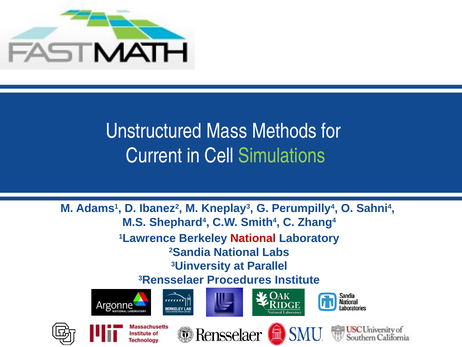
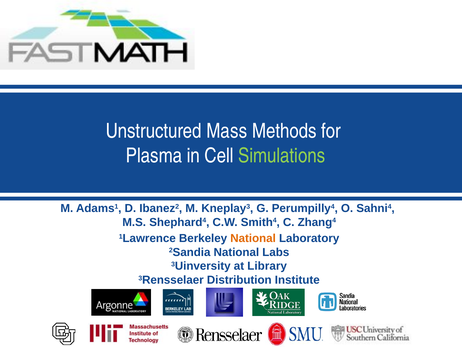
Current: Current -> Plasma
National at (253, 238) colour: red -> orange
Parallel: Parallel -> Library
Procedures: Procedures -> Distribution
